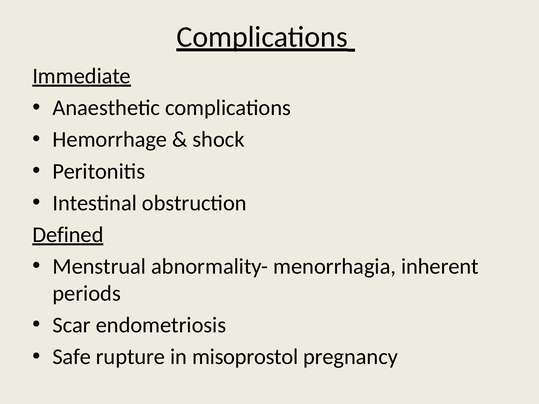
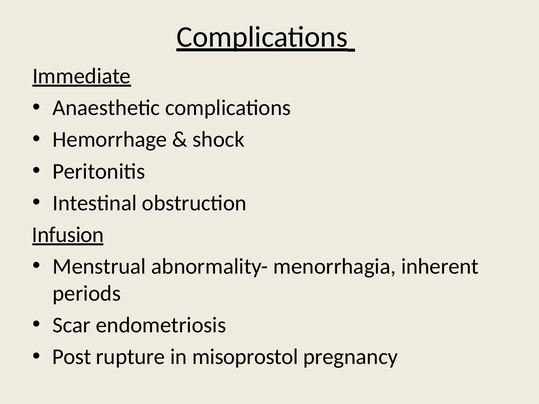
Defined: Defined -> Infusion
Safe: Safe -> Post
